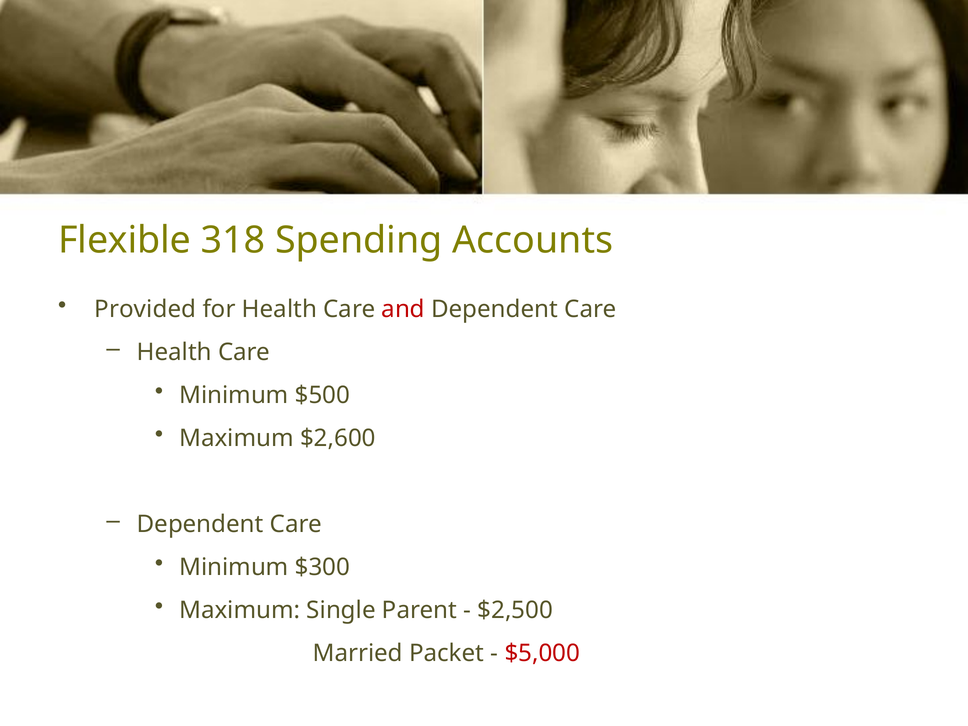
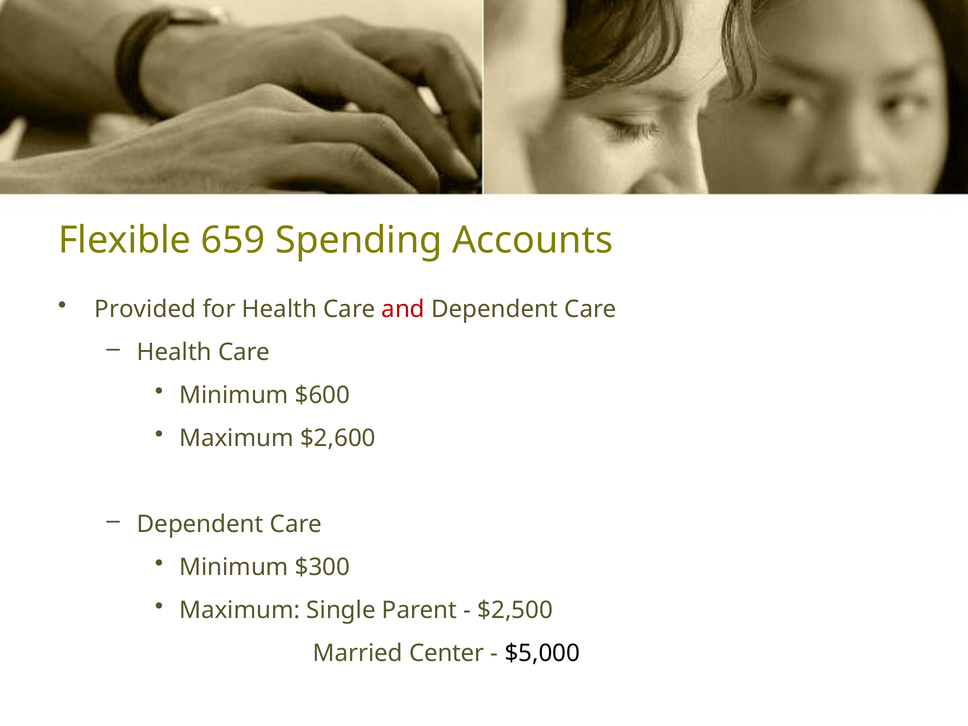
318: 318 -> 659
$500: $500 -> $600
Packet: Packet -> Center
$5,000 colour: red -> black
